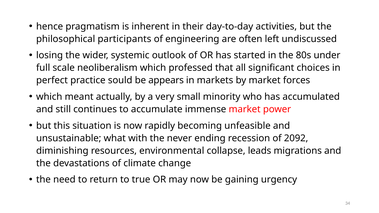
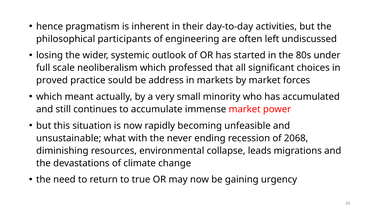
perfect: perfect -> proved
appears: appears -> address
2092: 2092 -> 2068
